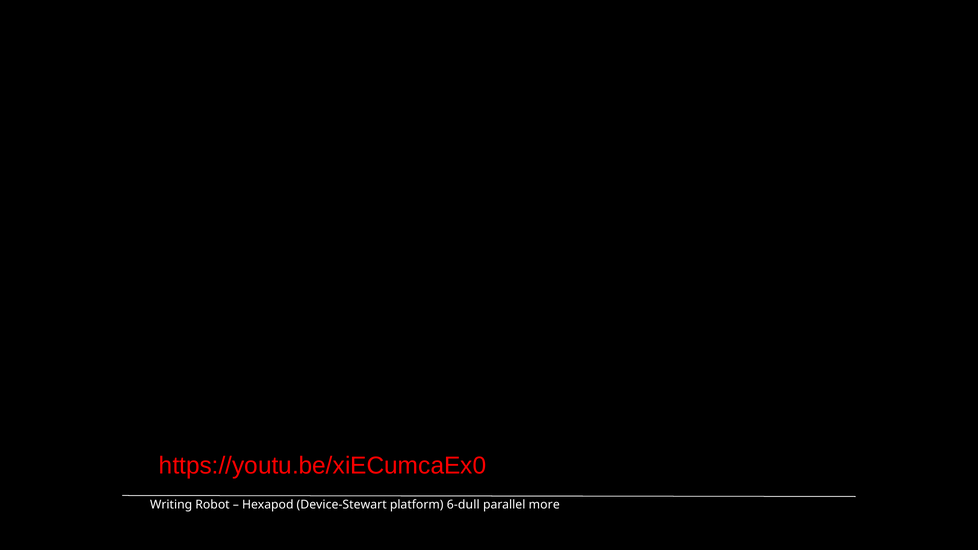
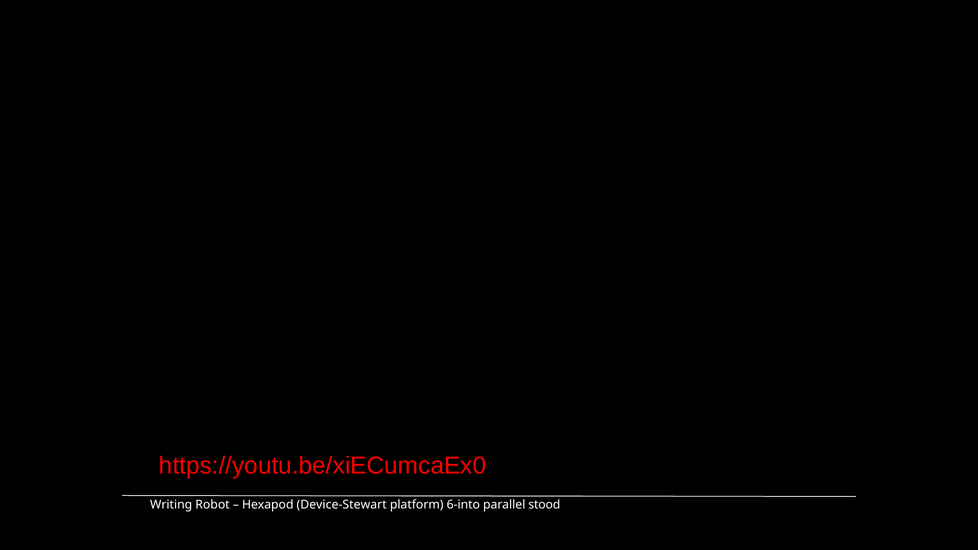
6-dull: 6-dull -> 6-into
more: more -> stood
